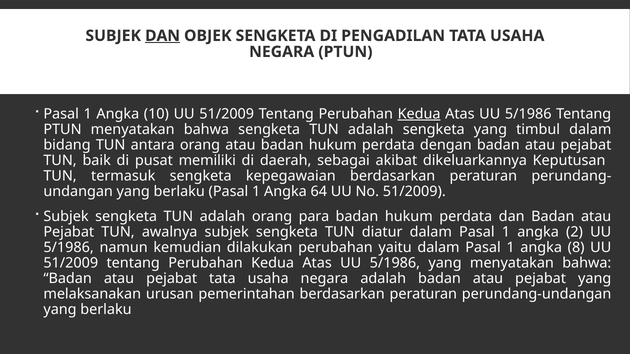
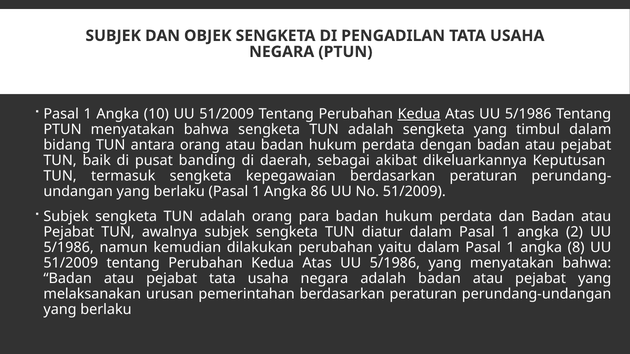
DAN at (163, 36) underline: present -> none
memiliki: memiliki -> banding
64: 64 -> 86
